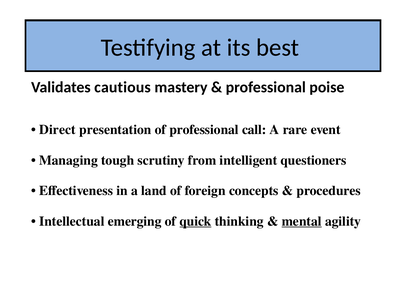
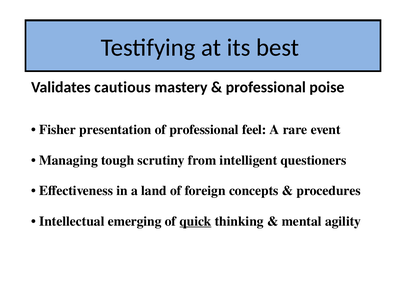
Direct: Direct -> Fisher
call: call -> feel
mental underline: present -> none
